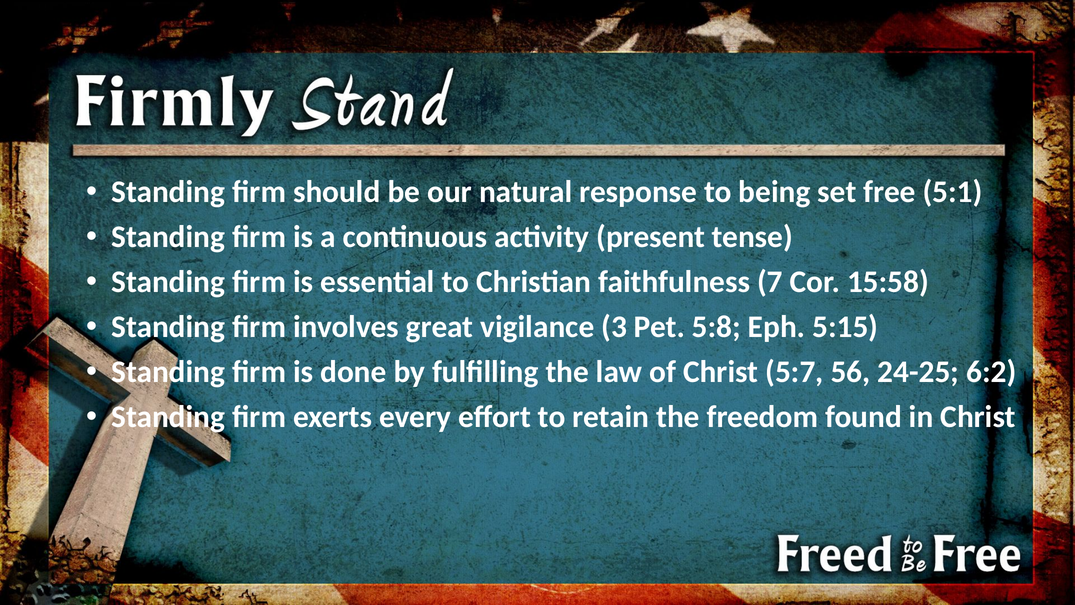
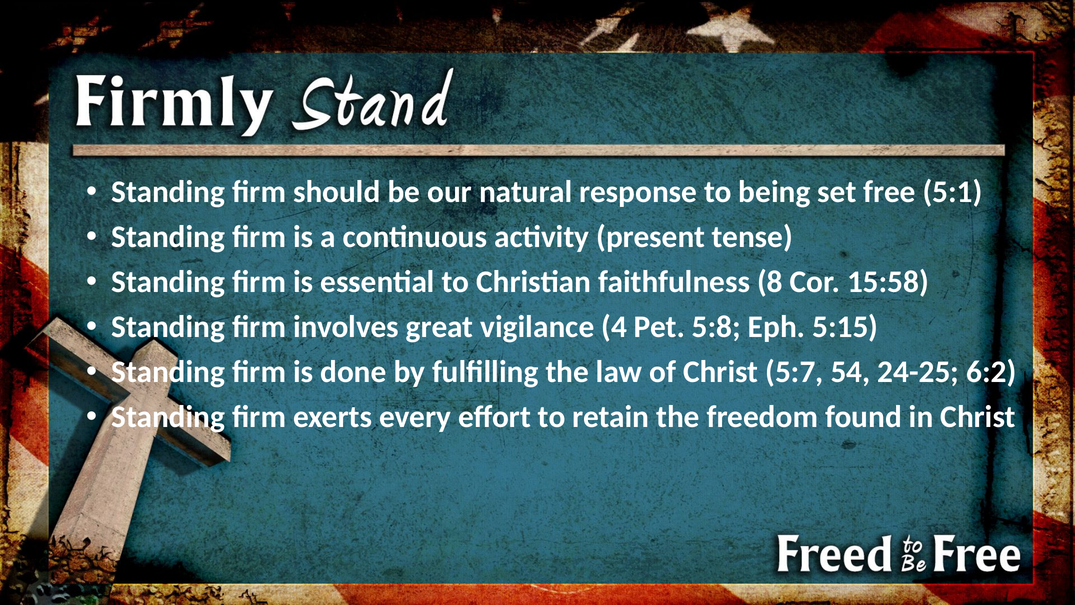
7: 7 -> 8
3: 3 -> 4
56: 56 -> 54
